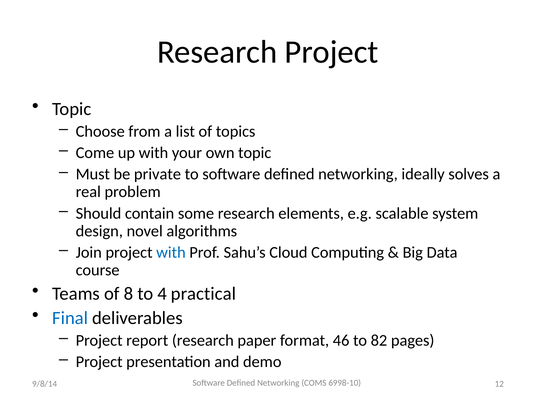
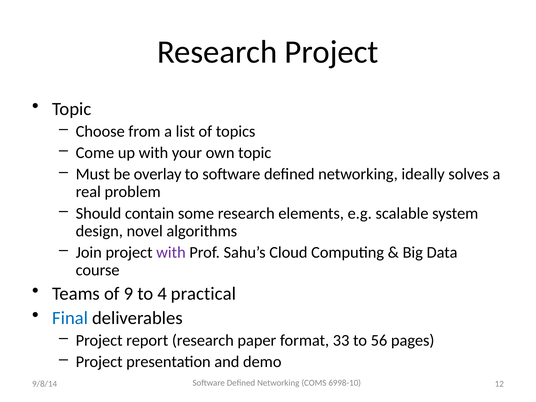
private: private -> overlay
with at (171, 252) colour: blue -> purple
8: 8 -> 9
46: 46 -> 33
82: 82 -> 56
